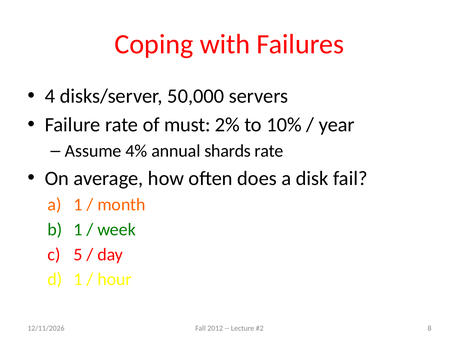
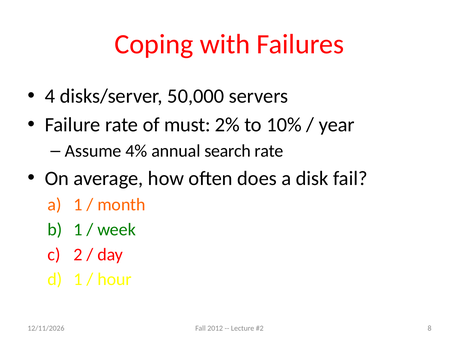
shards: shards -> search
5: 5 -> 2
